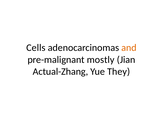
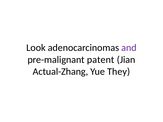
Cells: Cells -> Look
and colour: orange -> purple
mostly: mostly -> patent
